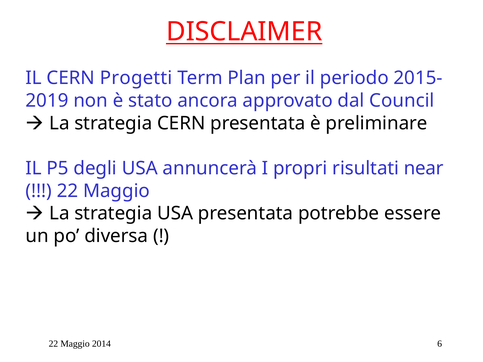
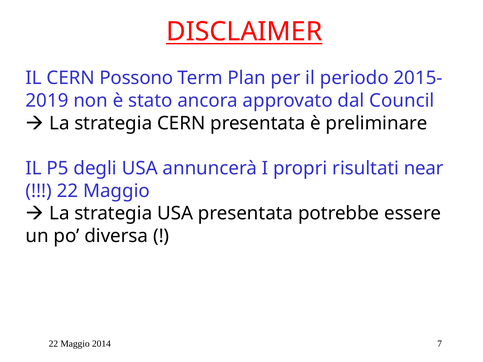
Progetti: Progetti -> Possono
6: 6 -> 7
